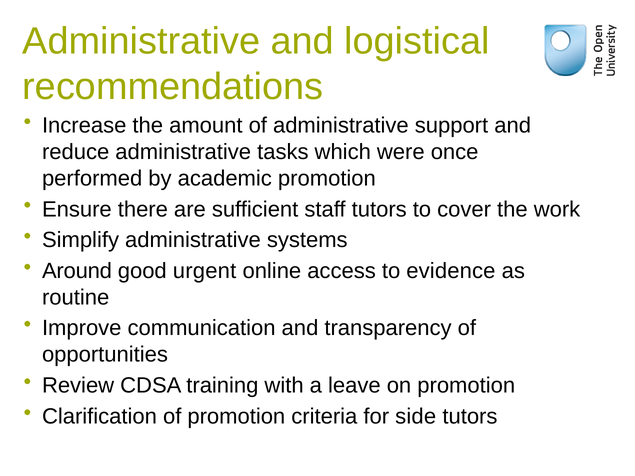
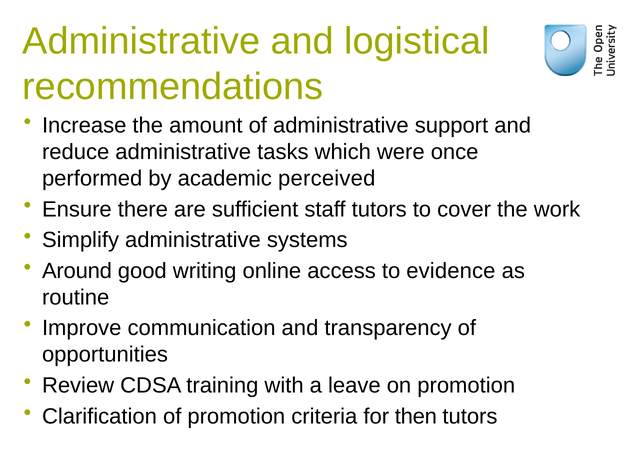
academic promotion: promotion -> perceived
urgent: urgent -> writing
side: side -> then
